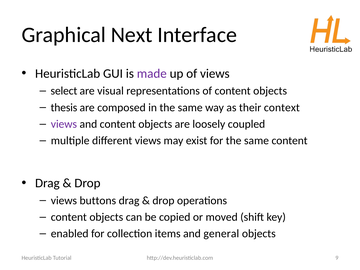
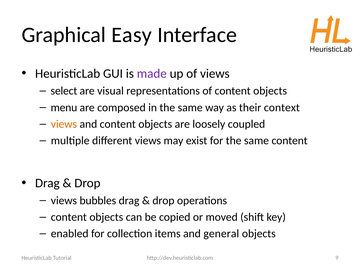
Next: Next -> Easy
thesis: thesis -> menu
views at (64, 124) colour: purple -> orange
buttons: buttons -> bubbles
